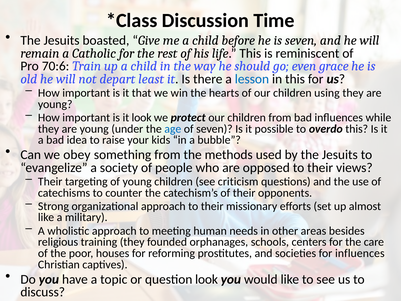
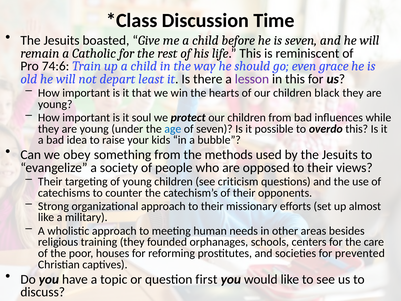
70:6: 70:6 -> 74:6
lesson colour: blue -> purple
using: using -> black
it look: look -> soul
for influences: influences -> prevented
question look: look -> first
